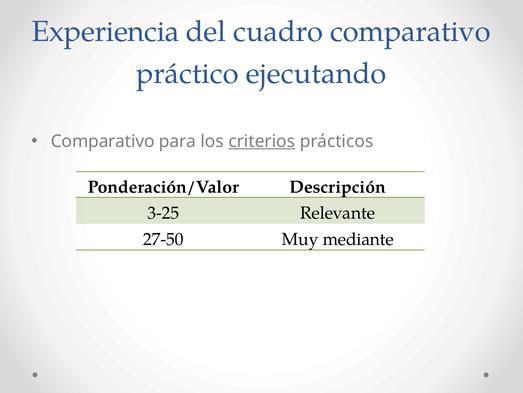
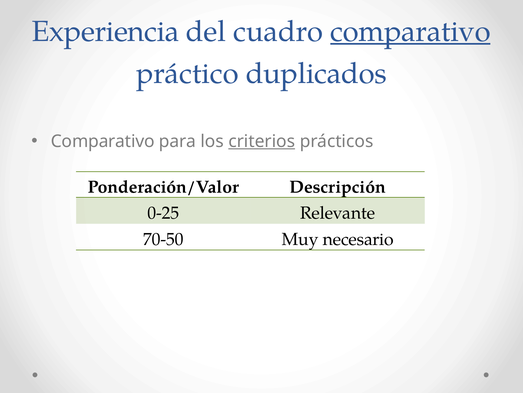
comparativo at (410, 31) underline: none -> present
ejecutando: ejecutando -> duplicados
3-25: 3-25 -> 0-25
27-50: 27-50 -> 70-50
mediante: mediante -> necesario
